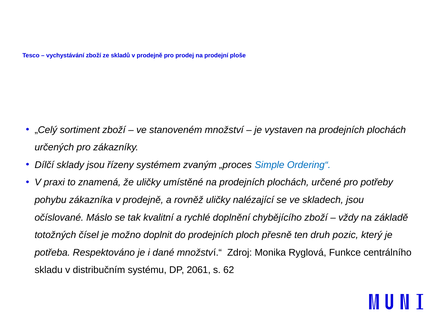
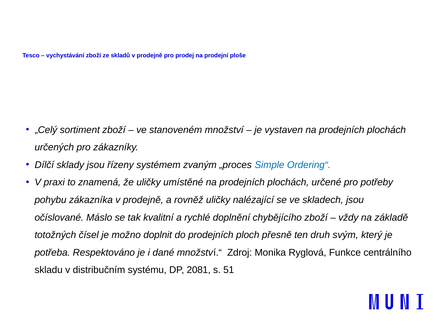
pozic: pozic -> svým
2061: 2061 -> 2081
62: 62 -> 51
